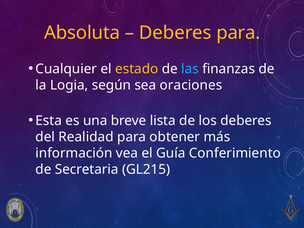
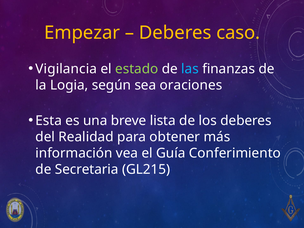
Absoluta: Absoluta -> Empezar
Deberes para: para -> caso
Cualquier: Cualquier -> Vigilancia
estado colour: yellow -> light green
